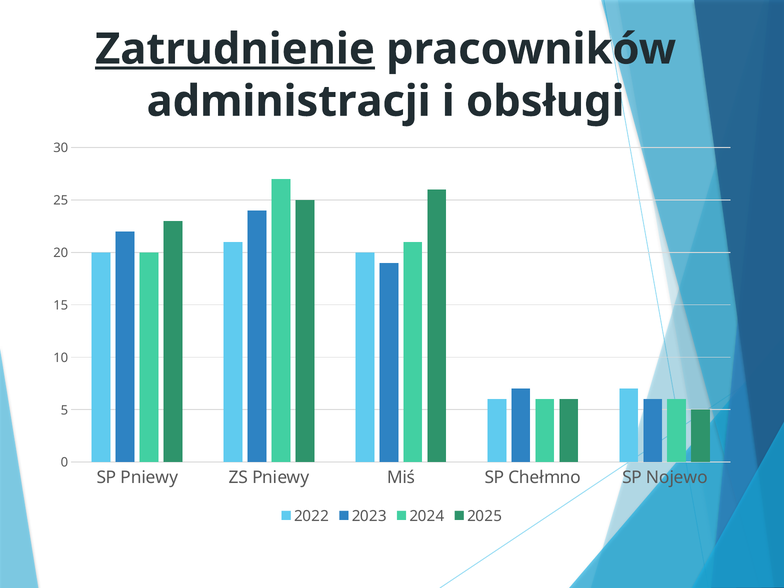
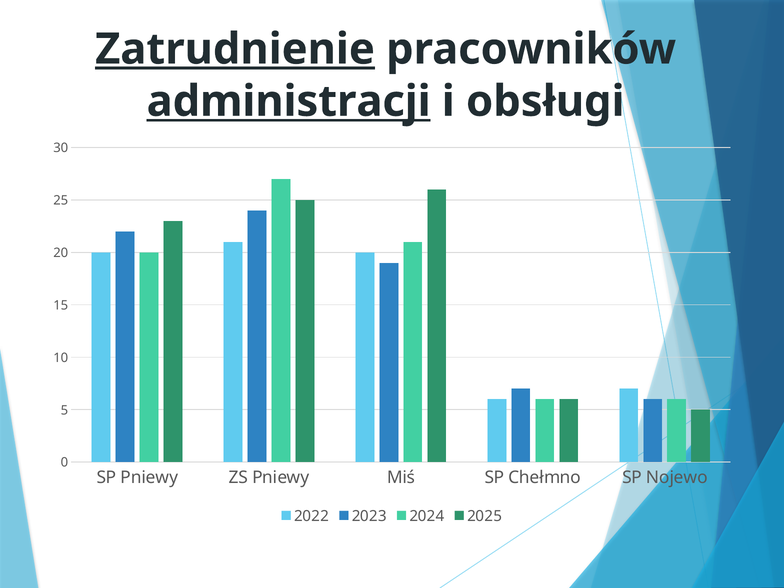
administracji underline: none -> present
